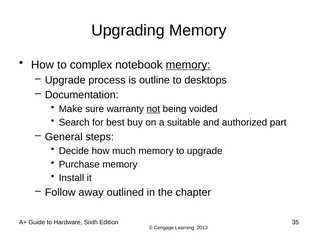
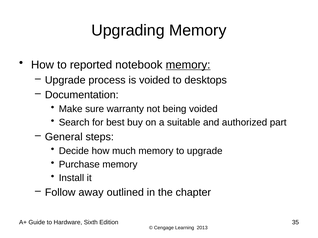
complex: complex -> reported
is outline: outline -> voided
not underline: present -> none
